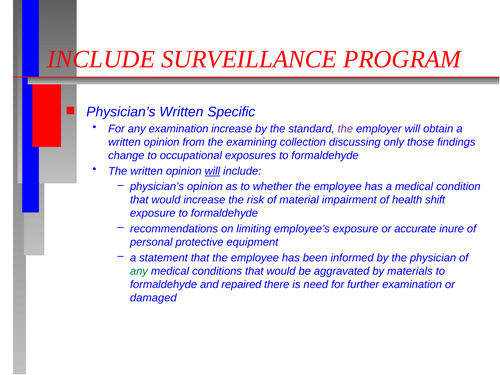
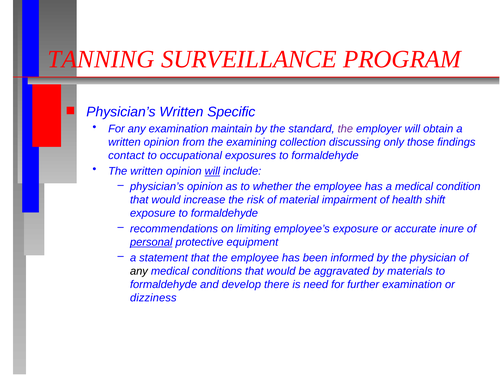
INCLUDE at (101, 59): INCLUDE -> TANNING
examination increase: increase -> maintain
change: change -> contact
personal underline: none -> present
any at (139, 271) colour: green -> black
repaired: repaired -> develop
damaged: damaged -> dizziness
